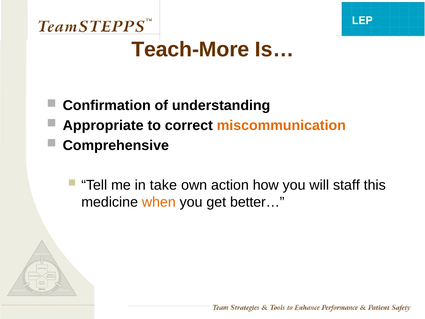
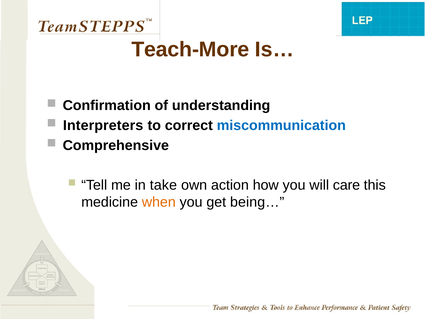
Appropriate: Appropriate -> Interpreters
miscommunication colour: orange -> blue
staff: staff -> care
better…: better… -> being…
